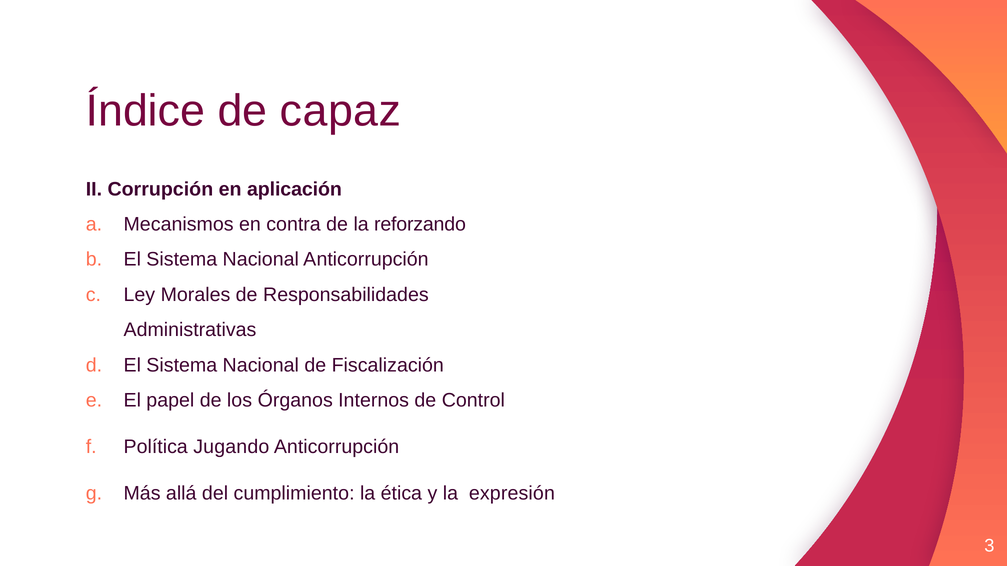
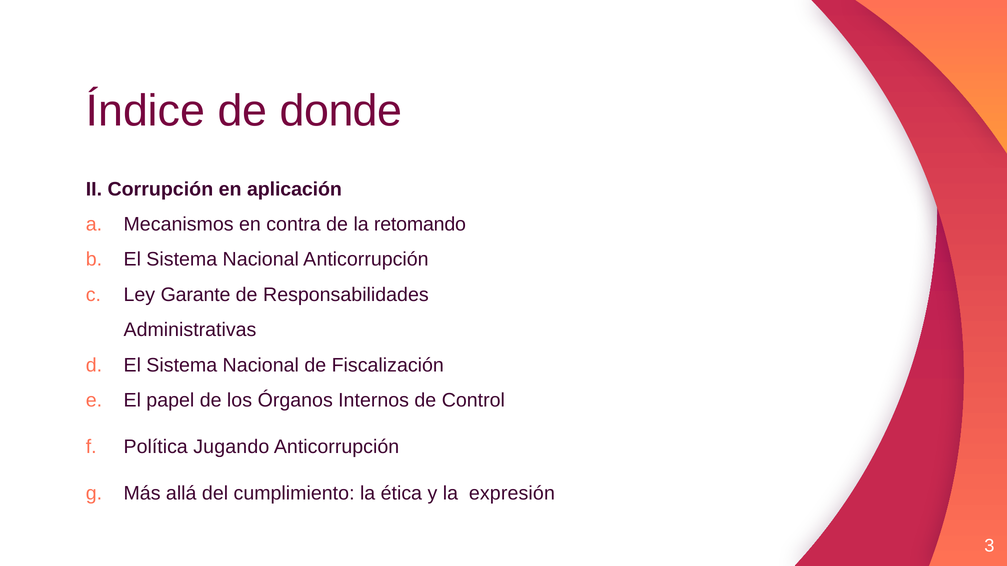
capaz: capaz -> donde
reforzando: reforzando -> retomando
Morales: Morales -> Garante
